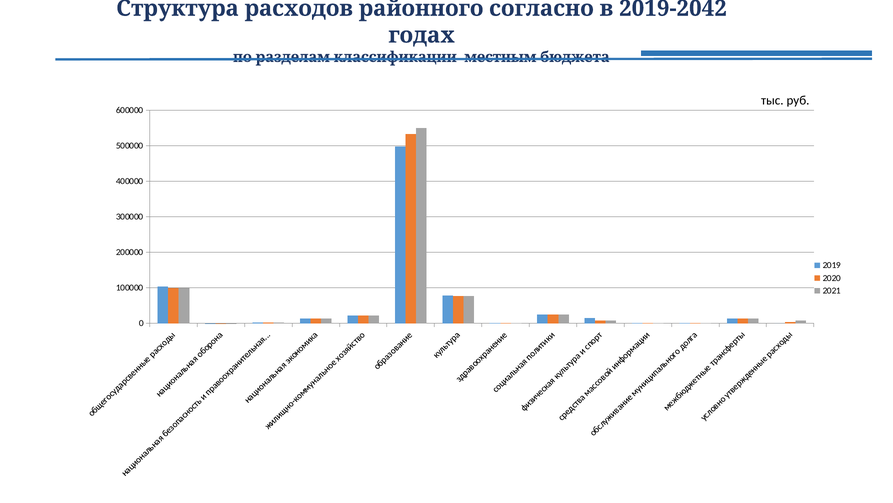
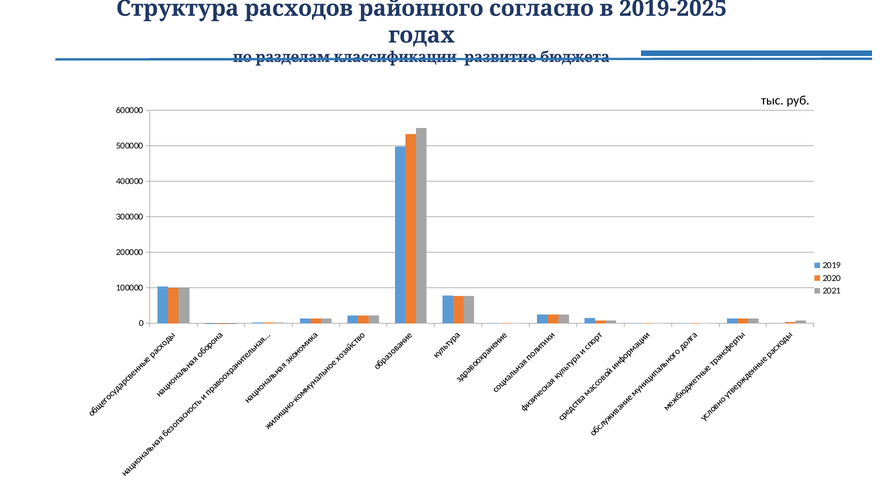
2019-2042: 2019-2042 -> 2019-2025
местным: местным -> развитие
